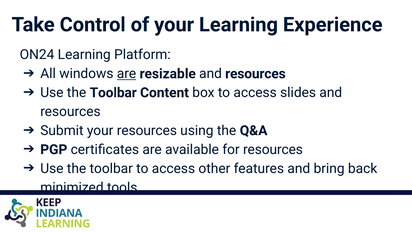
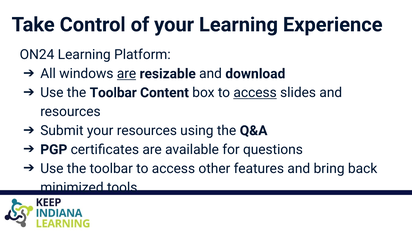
resizable and resources: resources -> download
access at (255, 93) underline: none -> present
for resources: resources -> questions
